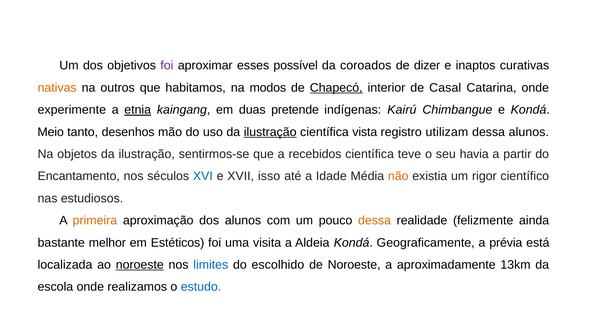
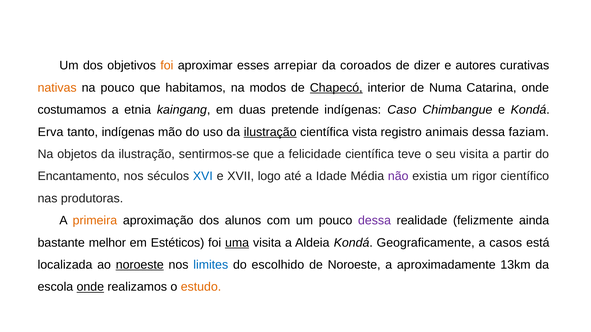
foi at (167, 66) colour: purple -> orange
possível: possível -> arrepiar
inaptos: inaptos -> autores
na outros: outros -> pouco
Casal: Casal -> Numa
experimente: experimente -> costumamos
etnia underline: present -> none
Kairú: Kairú -> Caso
Meio: Meio -> Erva
tanto desenhos: desenhos -> indígenas
utilizam: utilizam -> animais
dessa alunos: alunos -> faziam
recebidos: recebidos -> felicidade
seu havia: havia -> visita
isso: isso -> logo
não colour: orange -> purple
estudiosos: estudiosos -> produtoras
dessa at (374, 221) colour: orange -> purple
uma underline: none -> present
prévia: prévia -> casos
onde at (90, 287) underline: none -> present
estudo colour: blue -> orange
